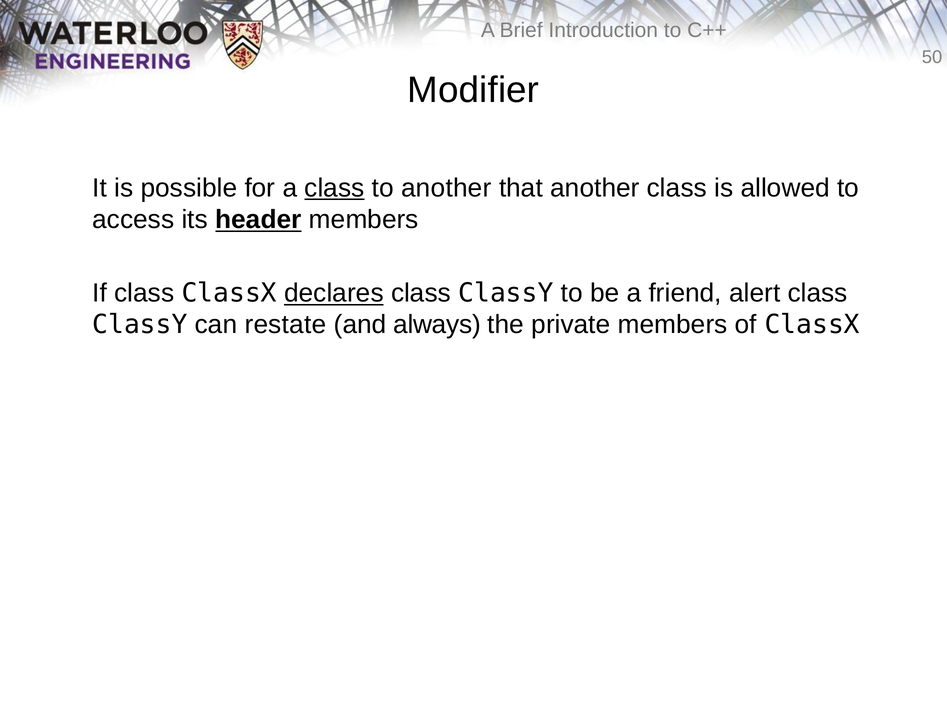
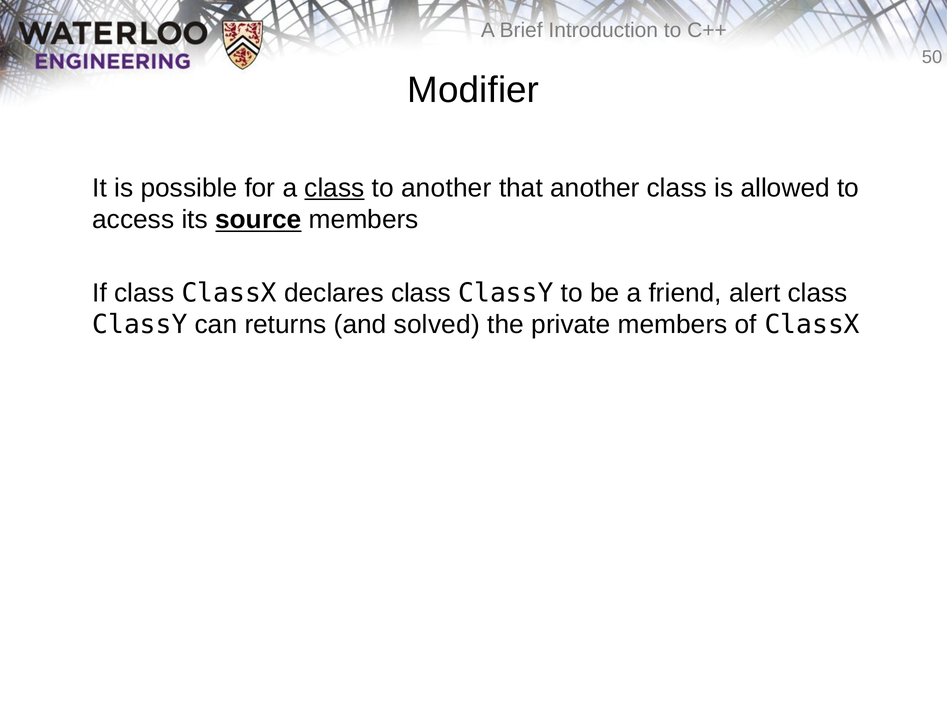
header: header -> source
declares underline: present -> none
restate: restate -> returns
always: always -> solved
